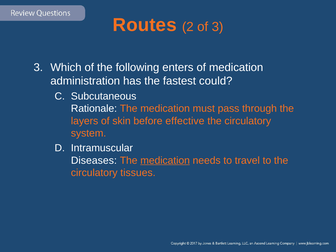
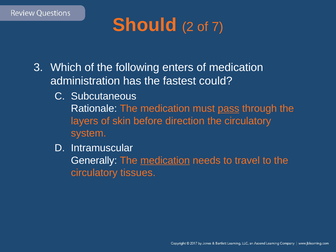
Routes: Routes -> Should
of 3: 3 -> 7
pass underline: none -> present
effective: effective -> direction
Diseases: Diseases -> Generally
